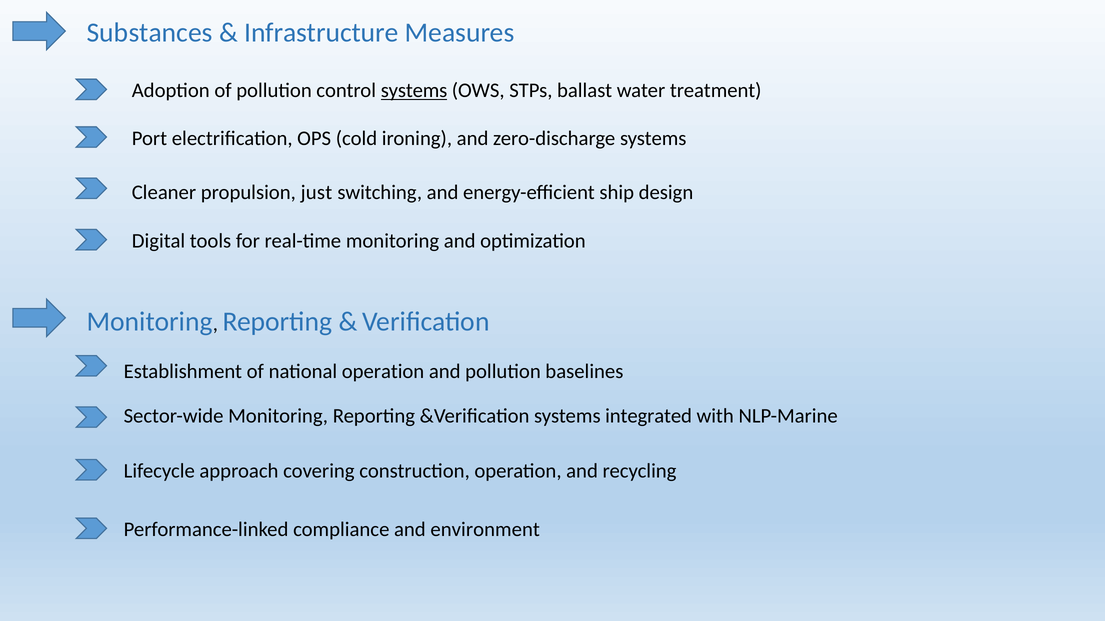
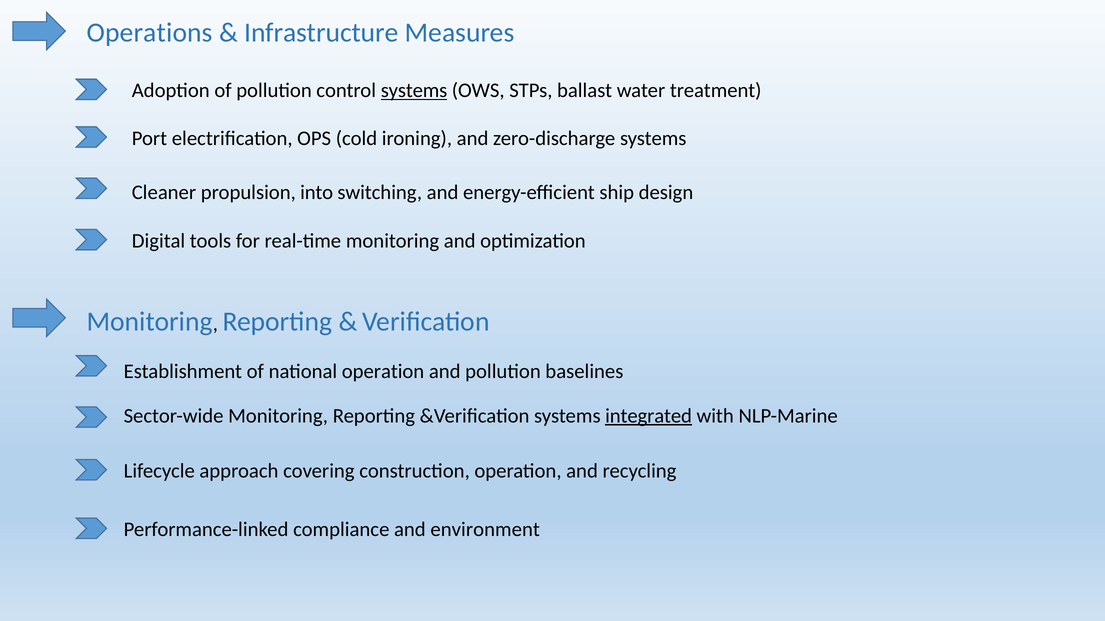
Substances: Substances -> Operations
just: just -> into
integrated underline: none -> present
